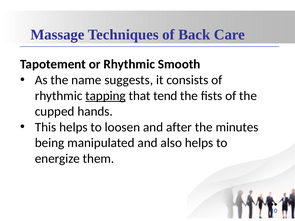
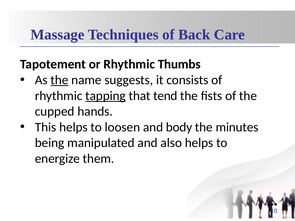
Smooth: Smooth -> Thumbs
the at (59, 80) underline: none -> present
after: after -> body
